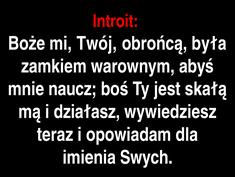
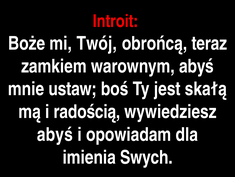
była: była -> teraz
naucz: naucz -> ustaw
działasz: działasz -> radością
teraz at (55, 134): teraz -> abyś
